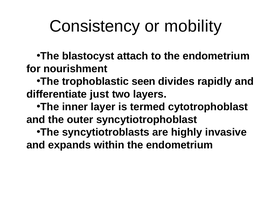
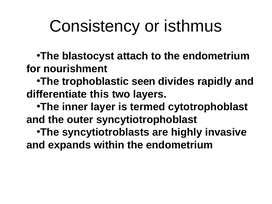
mobility: mobility -> isthmus
just: just -> this
